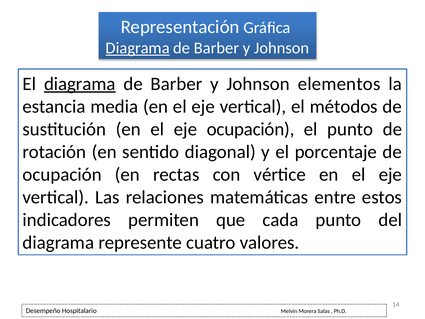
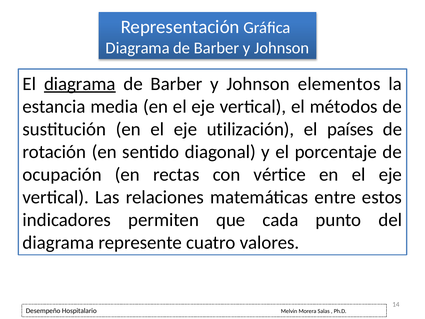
Diagrama at (138, 48) underline: present -> none
eje ocupación: ocupación -> utilización
el punto: punto -> países
